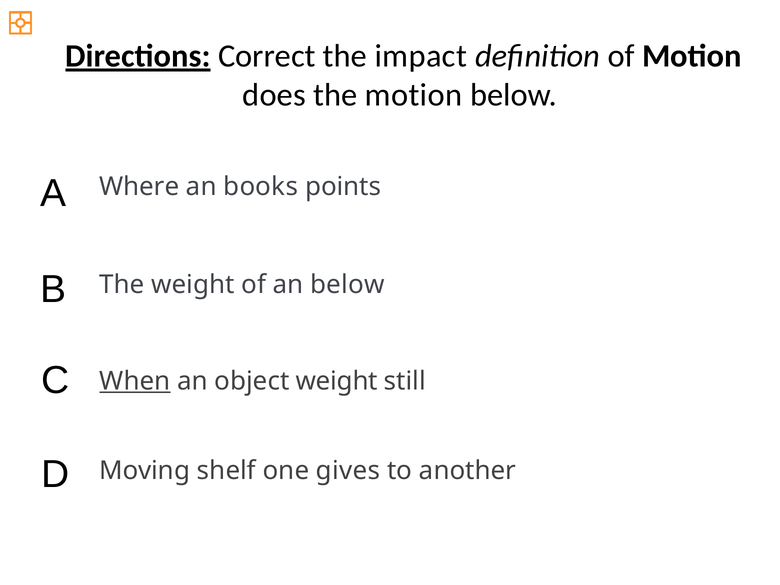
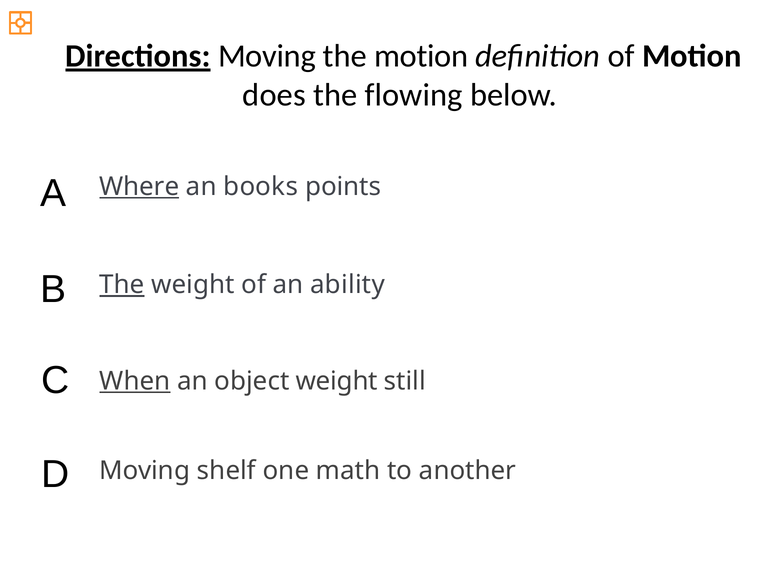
Directions Correct: Correct -> Moving
the impact: impact -> motion
the motion: motion -> flowing
Where underline: none -> present
The at (122, 285) underline: none -> present
an below: below -> ability
gives: gives -> math
